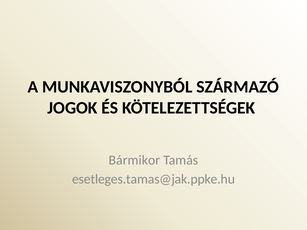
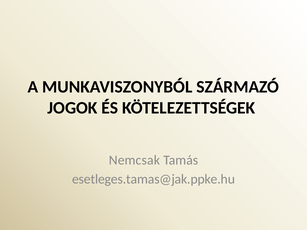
Bármikor: Bármikor -> Nemcsak
